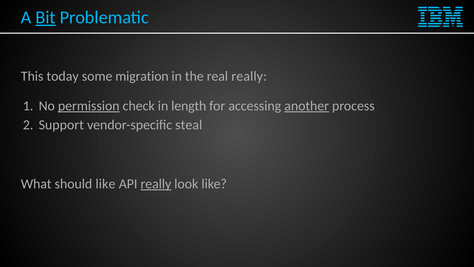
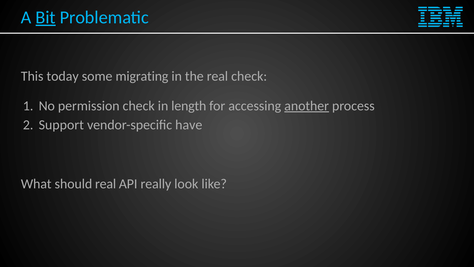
migration: migration -> migrating
real really: really -> check
permission underline: present -> none
steal: steal -> have
should like: like -> real
really at (156, 184) underline: present -> none
